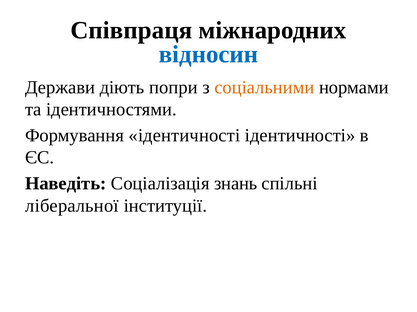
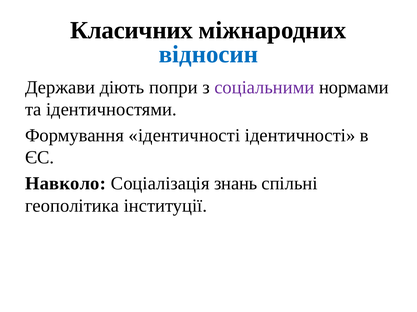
Співпраця: Співпраця -> Класичних
соціальними colour: orange -> purple
Наведіть: Наведіть -> Навколо
ліберальної: ліберальної -> геополітика
